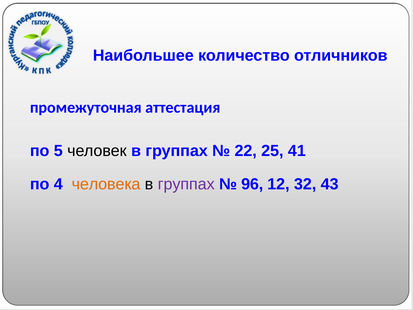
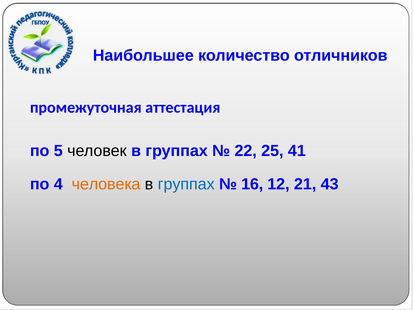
группах at (186, 184) colour: purple -> blue
96: 96 -> 16
32: 32 -> 21
